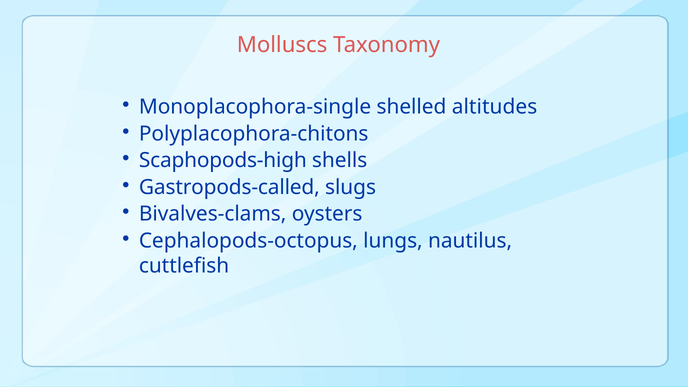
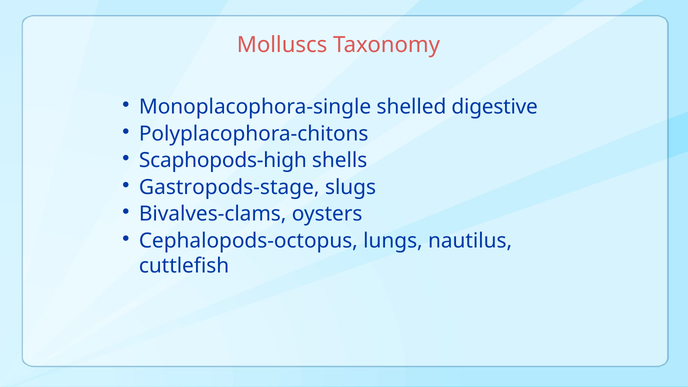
altitudes: altitudes -> digestive
Gastropods-called: Gastropods-called -> Gastropods-stage
